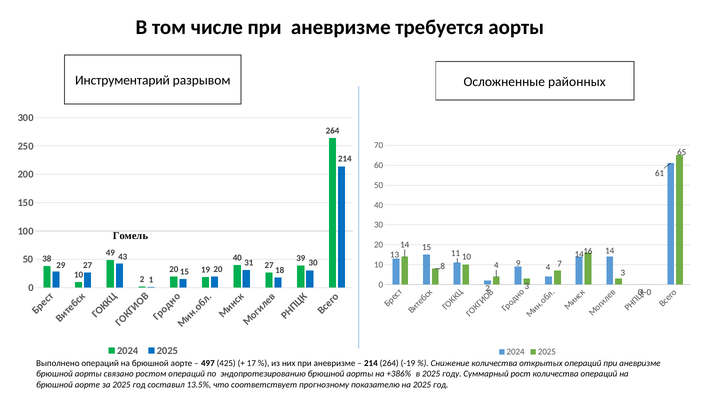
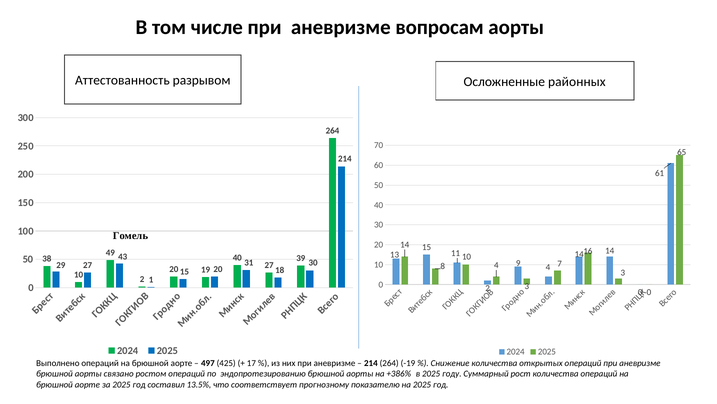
требуется: требуется -> вопросам
Инструментарий: Инструментарий -> Аттестованность
